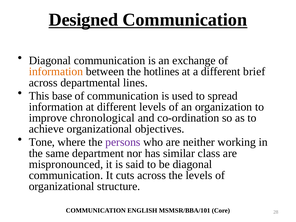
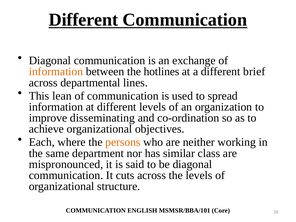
Designed at (83, 20): Designed -> Different
base: base -> lean
chronological: chronological -> disseminating
Tone: Tone -> Each
persons colour: purple -> orange
